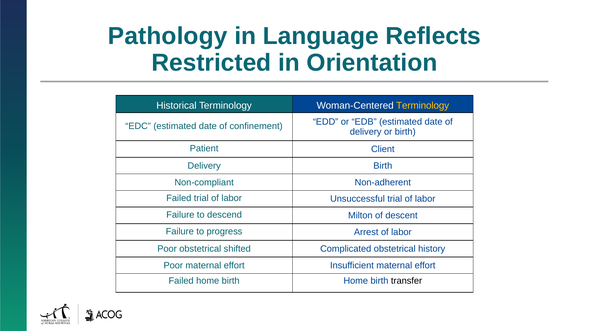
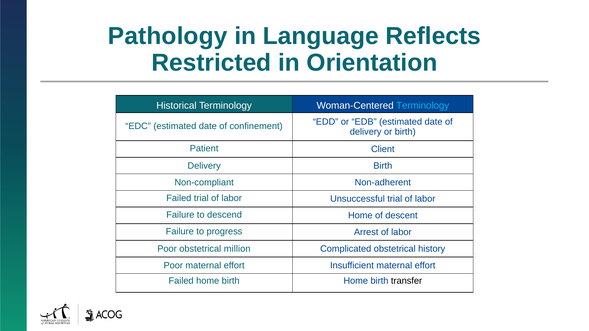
Terminology at (423, 106) colour: yellow -> light blue
descend Milton: Milton -> Home
shifted: shifted -> million
